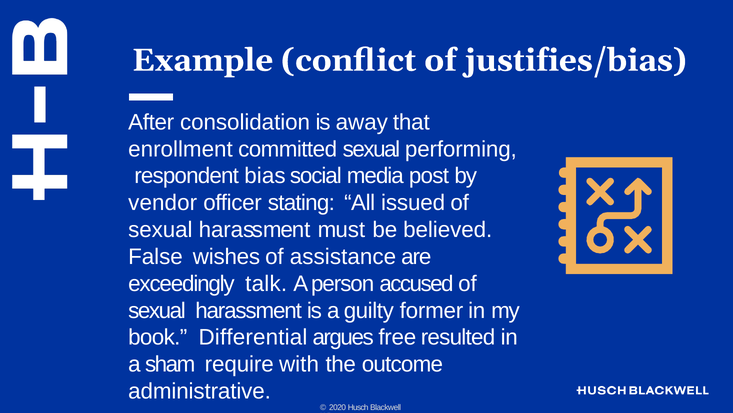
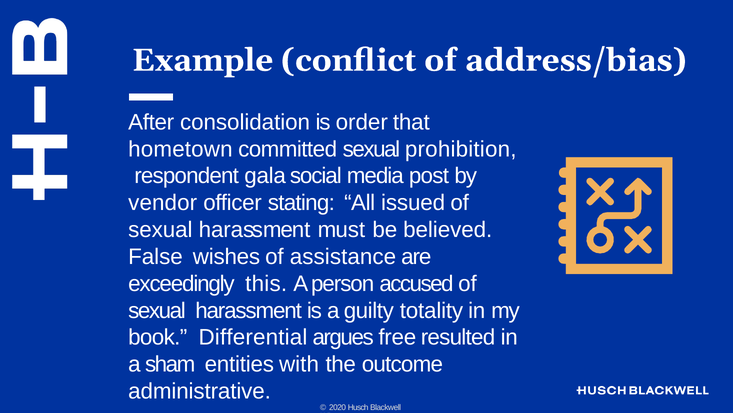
justifies/bias: justifies/bias -> address/bias
away: away -> order
enrollment: enrollment -> hometown
performing: performing -> prohibition
bias: bias -> gala
talk: talk -> this
former: former -> totality
require: require -> entities
